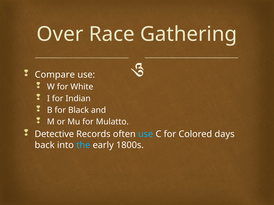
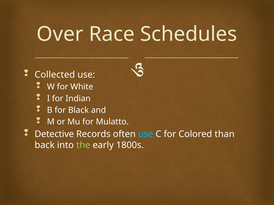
Gathering: Gathering -> Schedules
Compare: Compare -> Collected
days: days -> than
the colour: light blue -> light green
